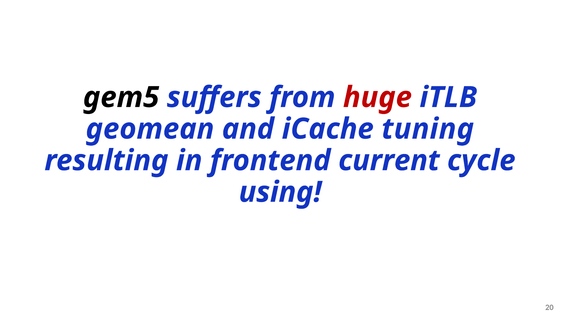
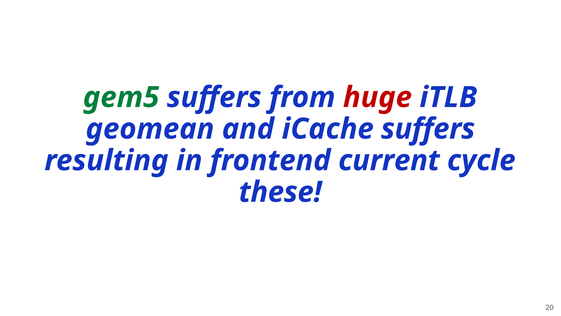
gem5 colour: black -> green
iCache tuning: tuning -> suffers
using: using -> these
